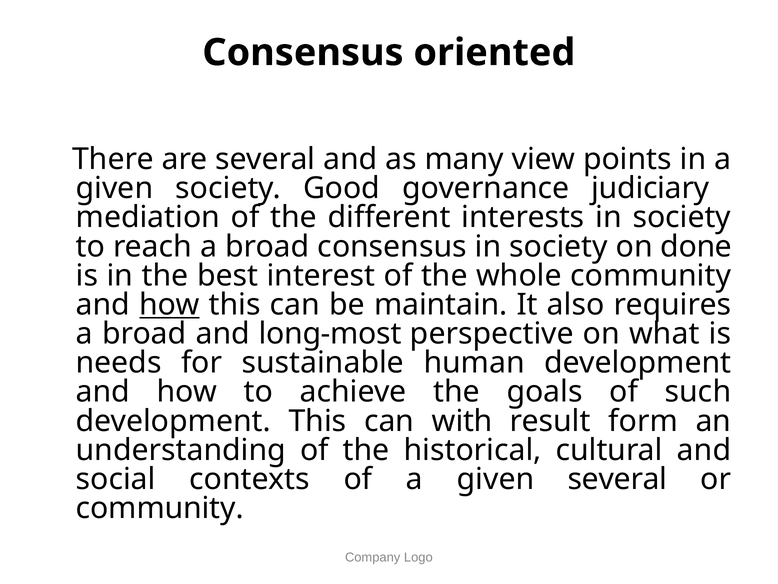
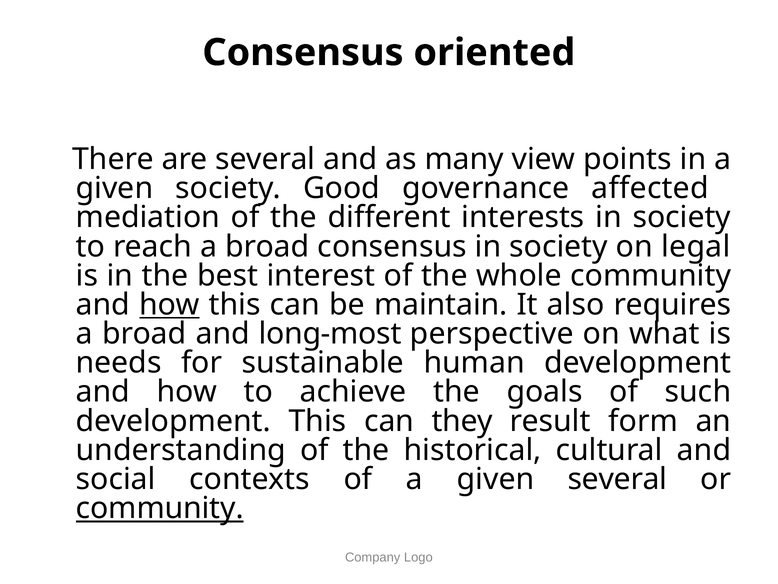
judiciary: judiciary -> affected
done: done -> legal
with: with -> they
community at (160, 508) underline: none -> present
